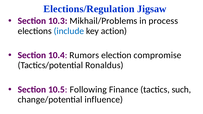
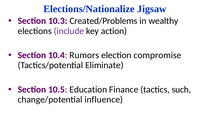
Elections/Regulation: Elections/Regulation -> Elections/Nationalize
Mikhail/Problems: Mikhail/Problems -> Created/Problems
process: process -> wealthy
include colour: blue -> purple
Ronaldus: Ronaldus -> Eliminate
Following: Following -> Education
